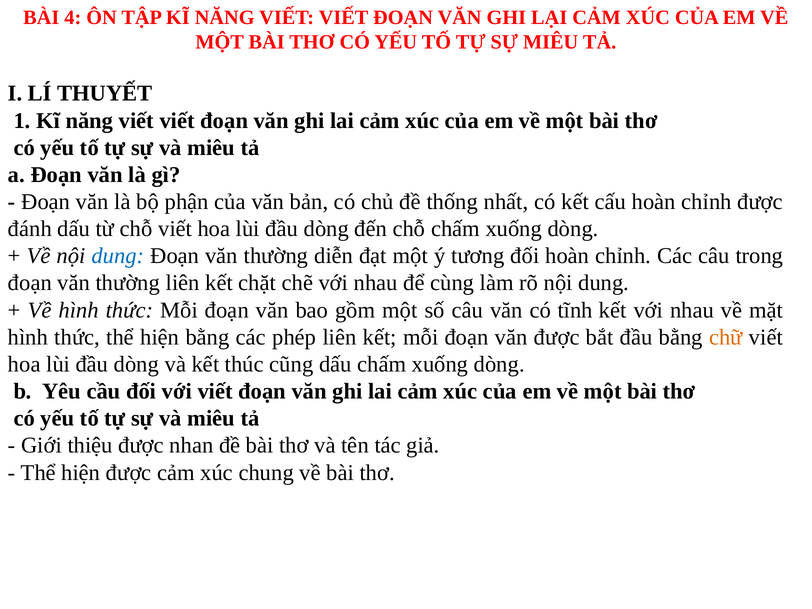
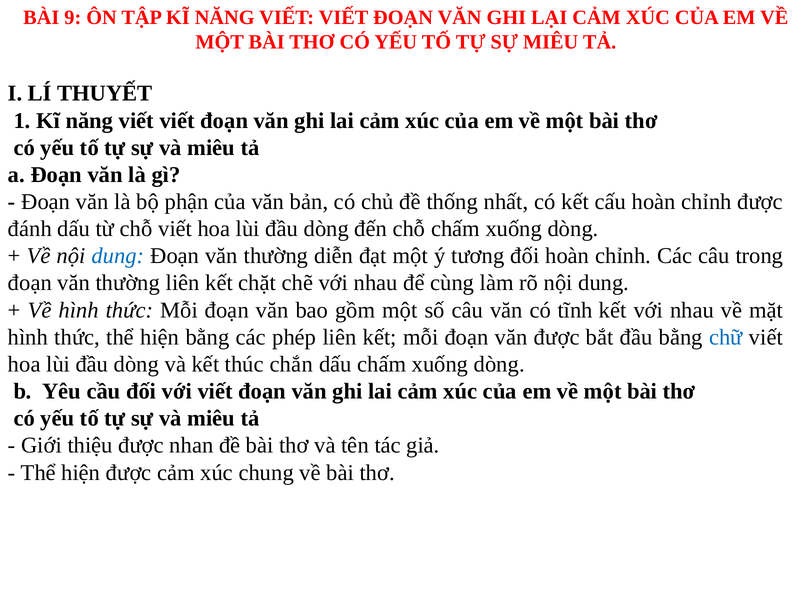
4: 4 -> 9
chữ colour: orange -> blue
cũng: cũng -> chắn
